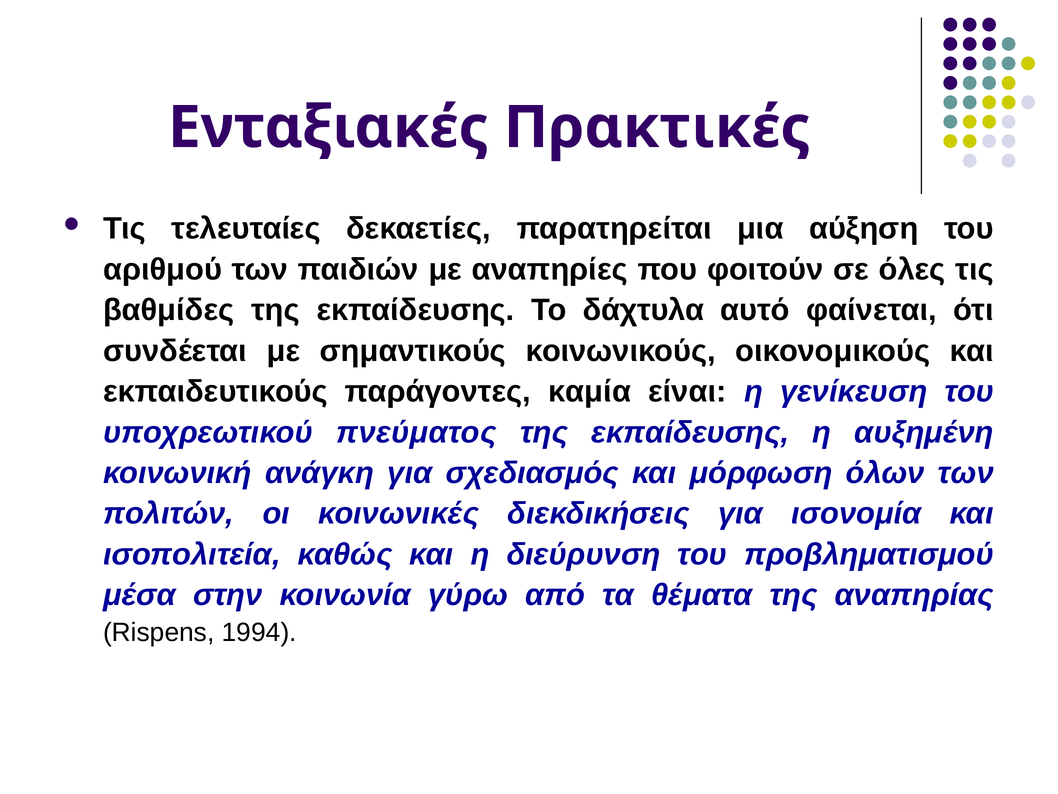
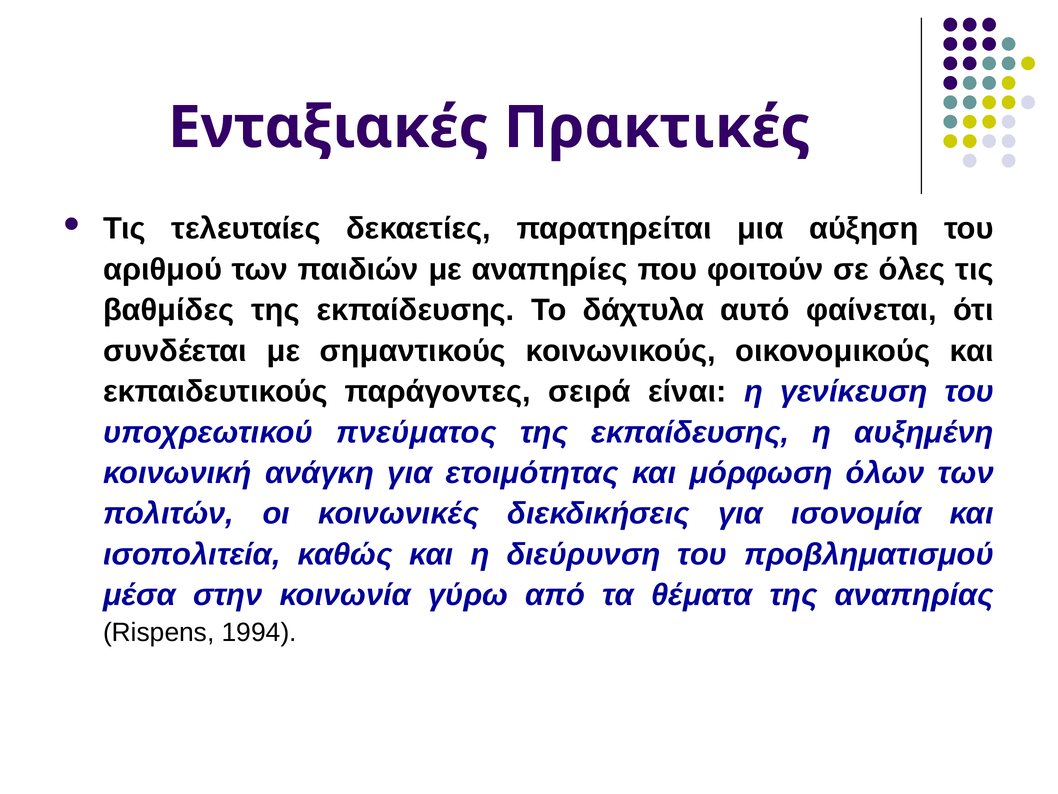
καμία: καμία -> σειρά
σχεδιασμός: σχεδιασμός -> ετοιμότητας
